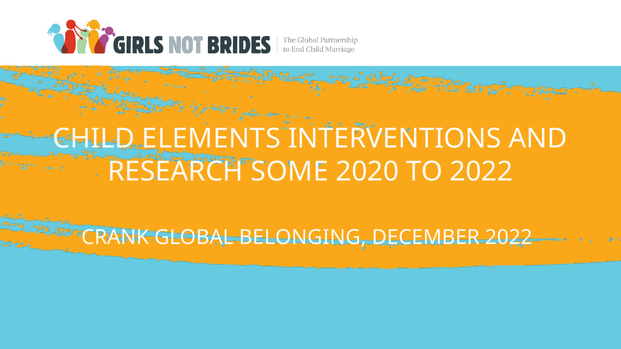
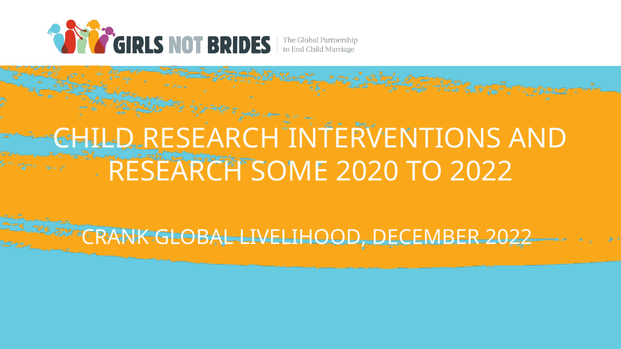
CHILD ELEMENTS: ELEMENTS -> RESEARCH
BELONGING: BELONGING -> LIVELIHOOD
